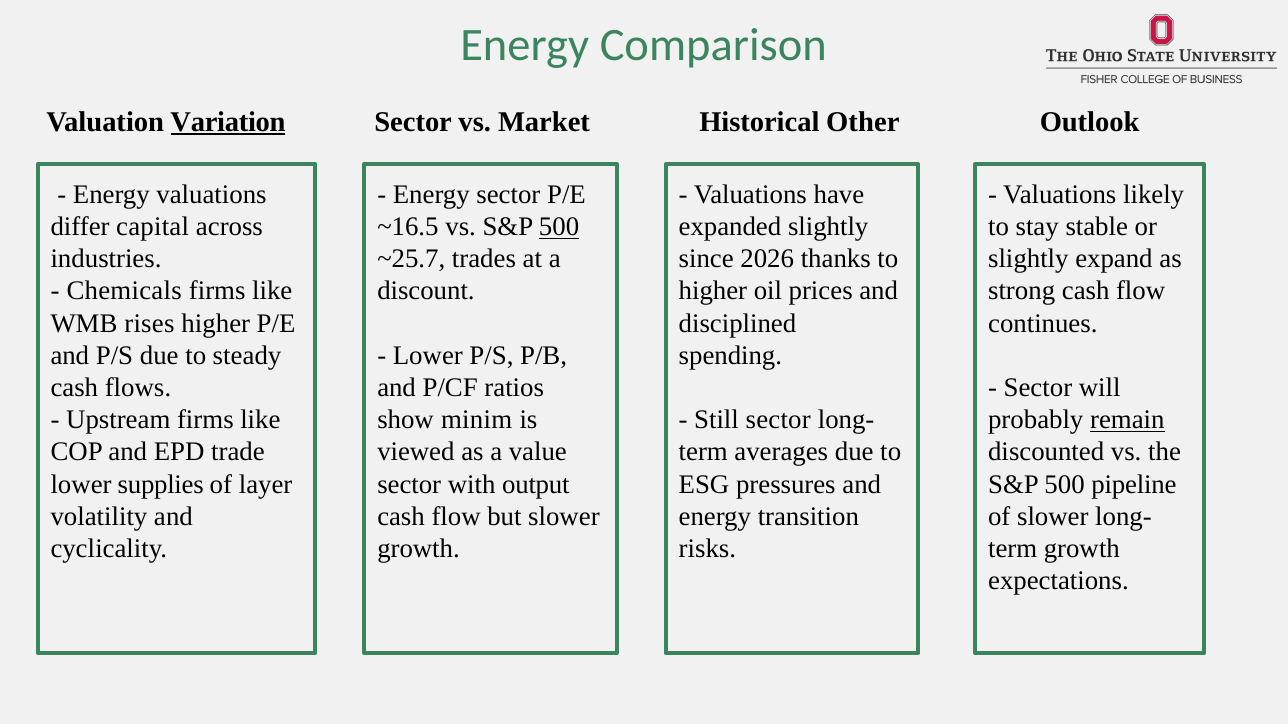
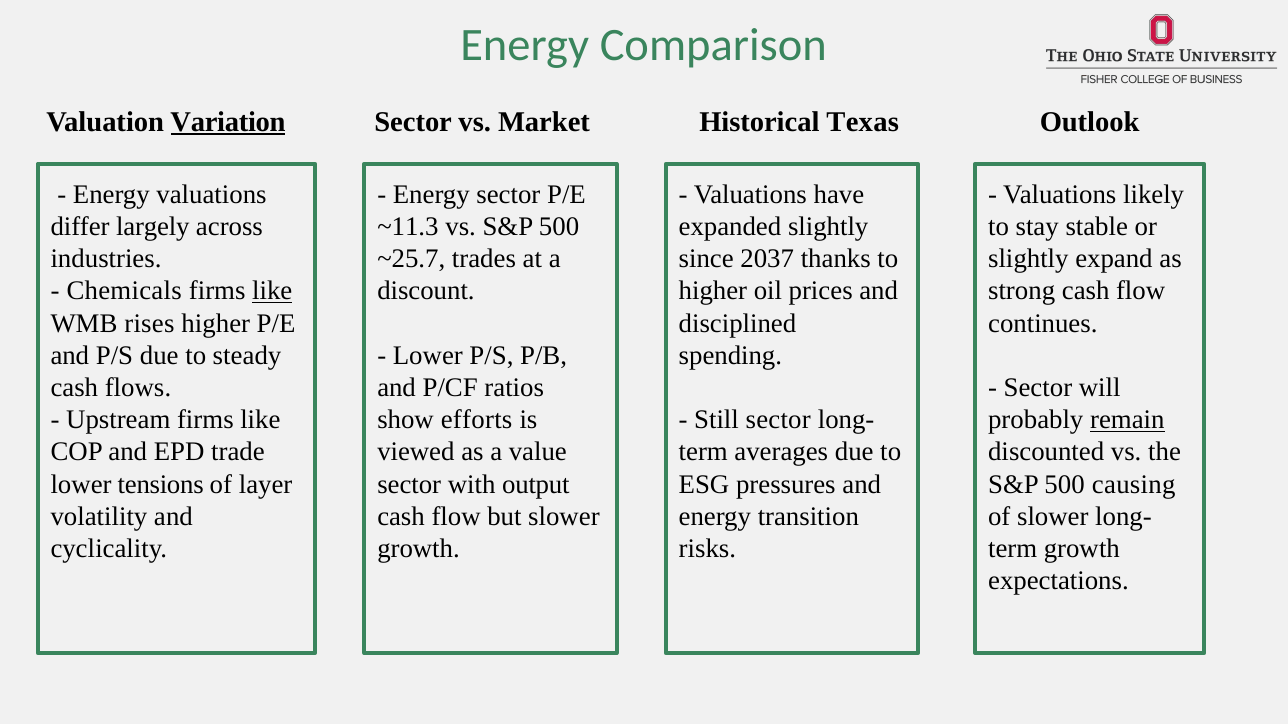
Other: Other -> Texas
capital: capital -> largely
~16.5: ~16.5 -> ~11.3
500 at (559, 227) underline: present -> none
2026: 2026 -> 2037
like at (272, 291) underline: none -> present
minim: minim -> efforts
supplies: supplies -> tensions
pipeline: pipeline -> causing
